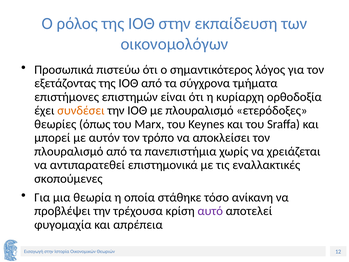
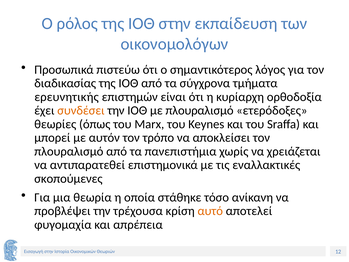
εξετάζοντας: εξετάζοντας -> διαδικασίας
επιστήμονες: επιστήμονες -> ερευνητικής
αυτό colour: purple -> orange
